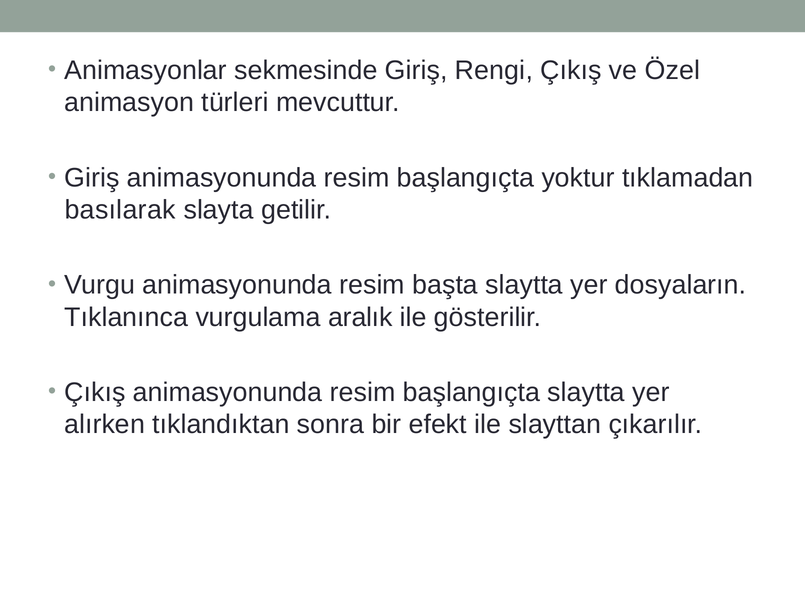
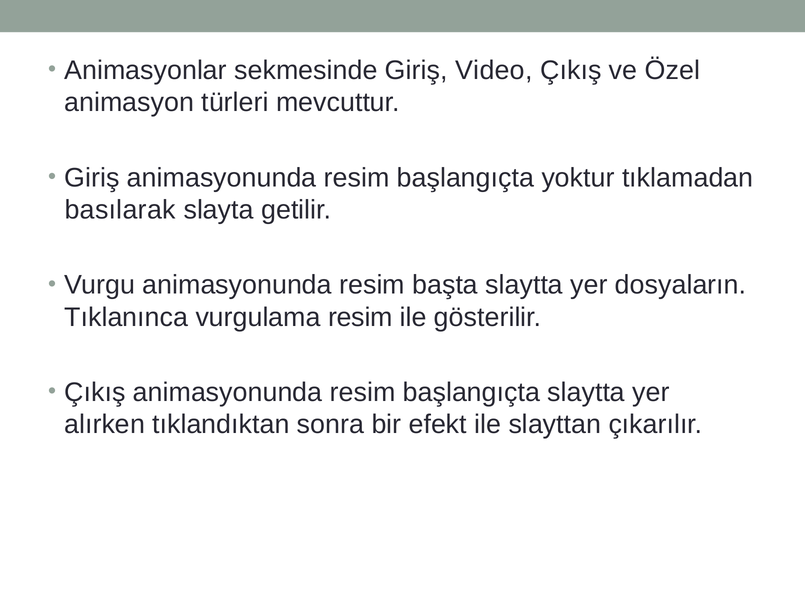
Rengi: Rengi -> Video
vurgulama aralık: aralık -> resim
